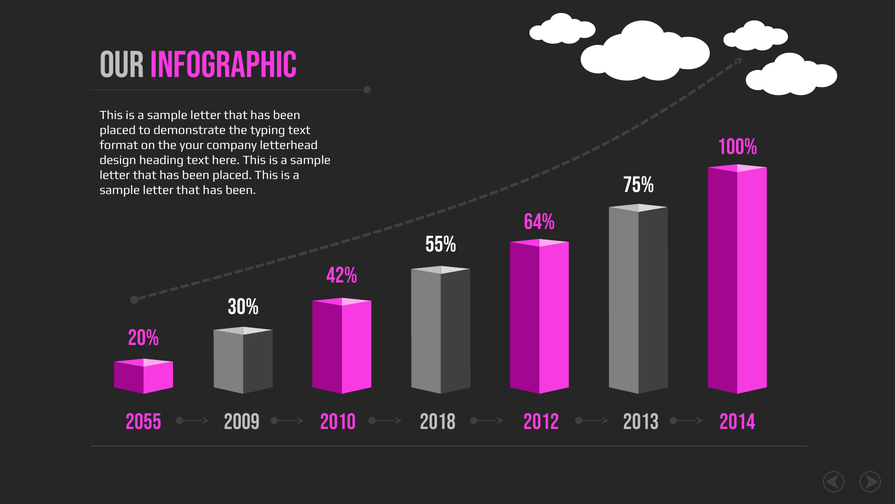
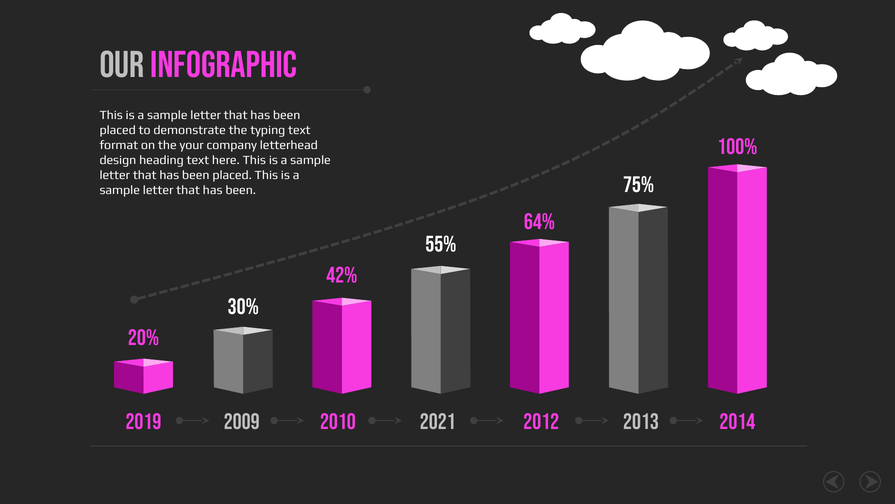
2055: 2055 -> 2019
2018: 2018 -> 2021
